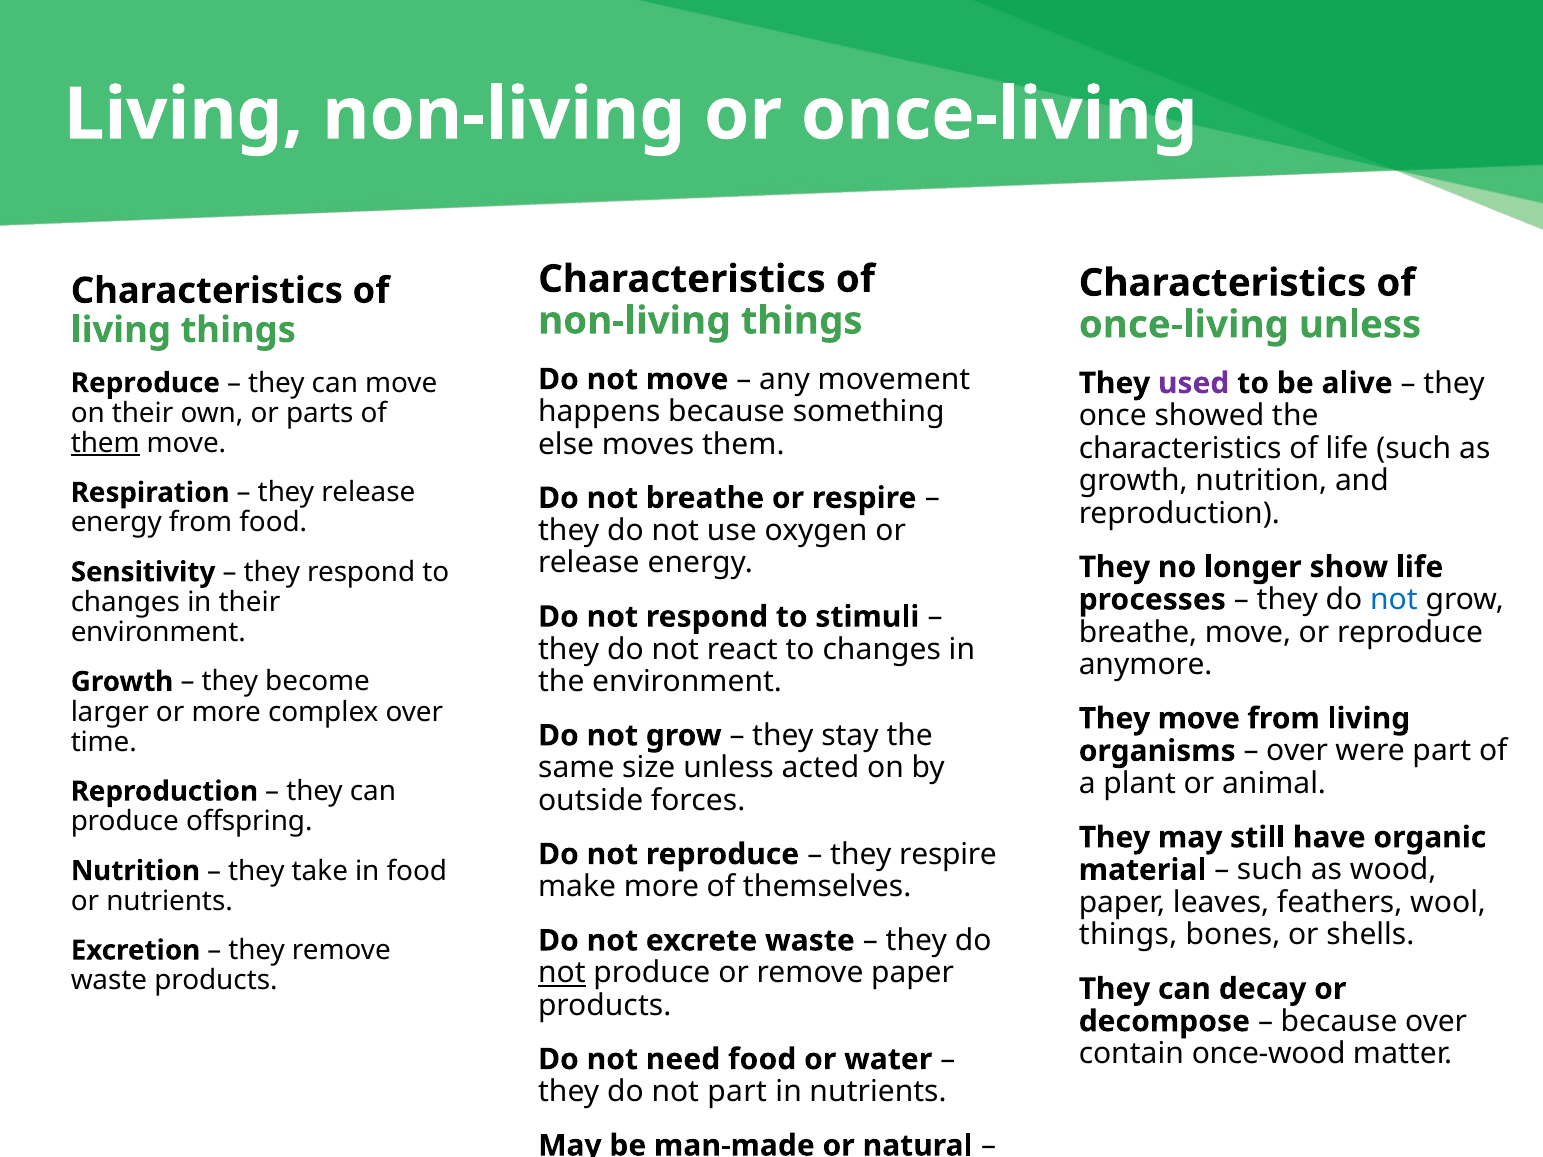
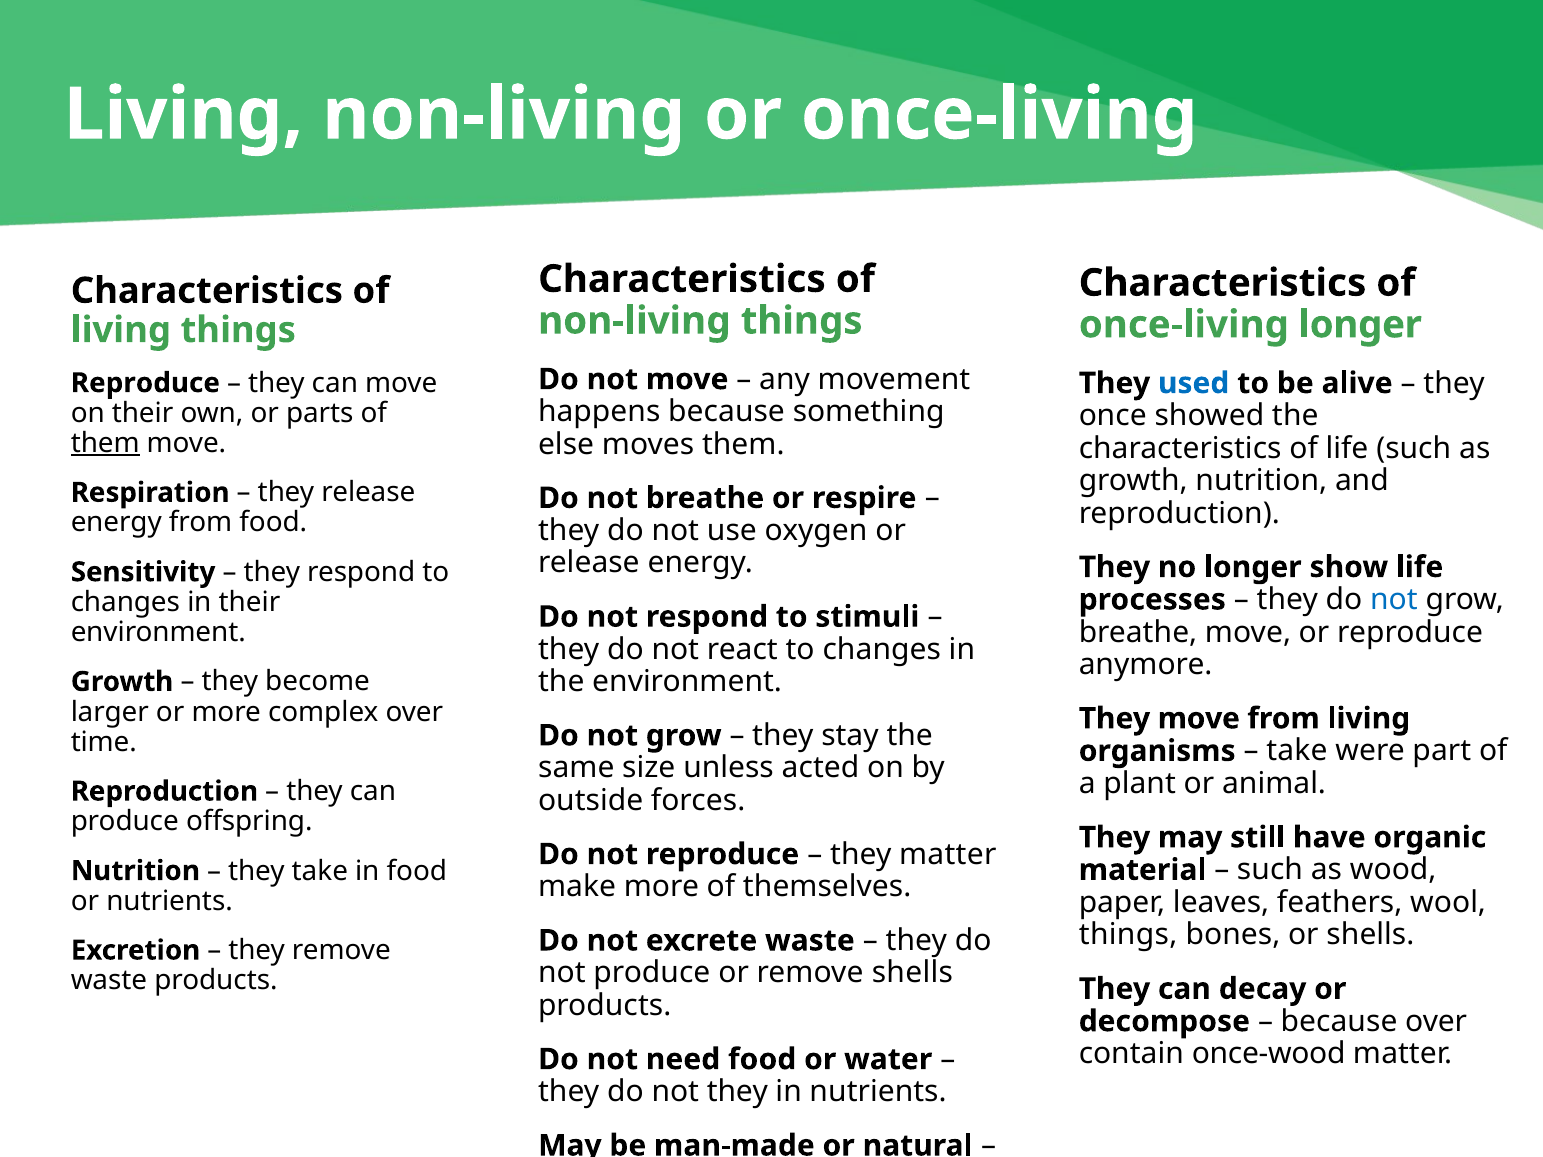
once‑living unless: unless -> longer
used colour: purple -> blue
over at (1297, 751): over -> take
they respire: respire -> matter
not at (562, 973) underline: present -> none
remove paper: paper -> shells
not part: part -> they
